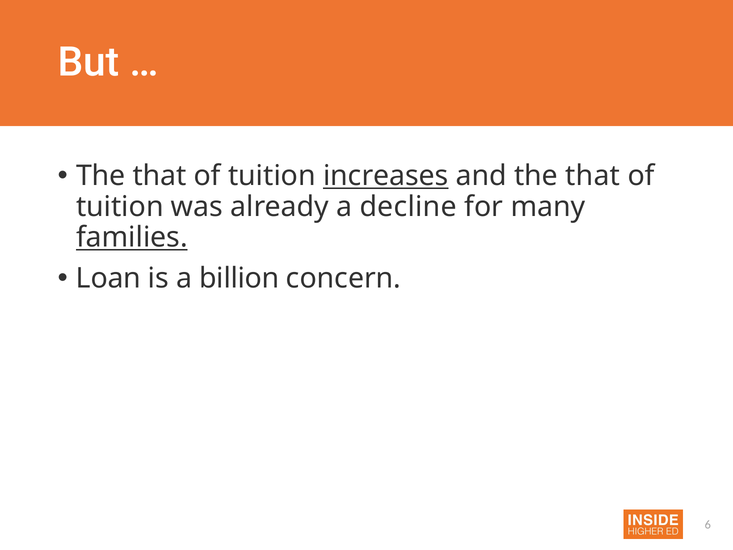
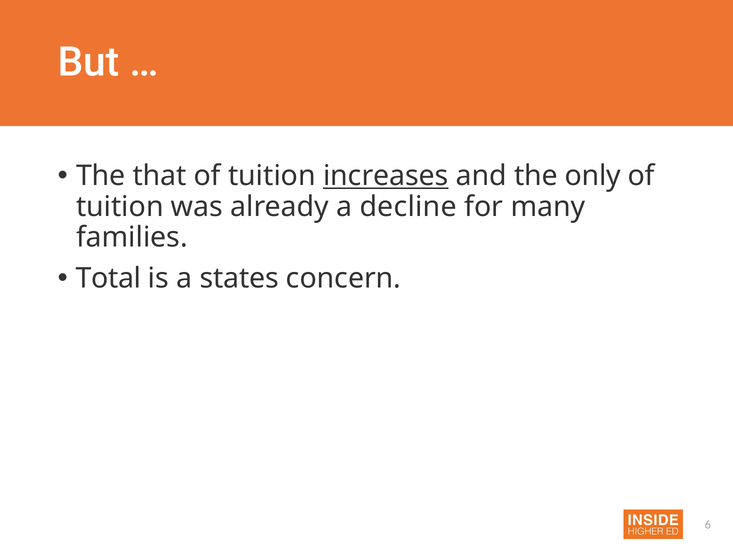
and the that: that -> only
families underline: present -> none
Loan: Loan -> Total
billion: billion -> states
